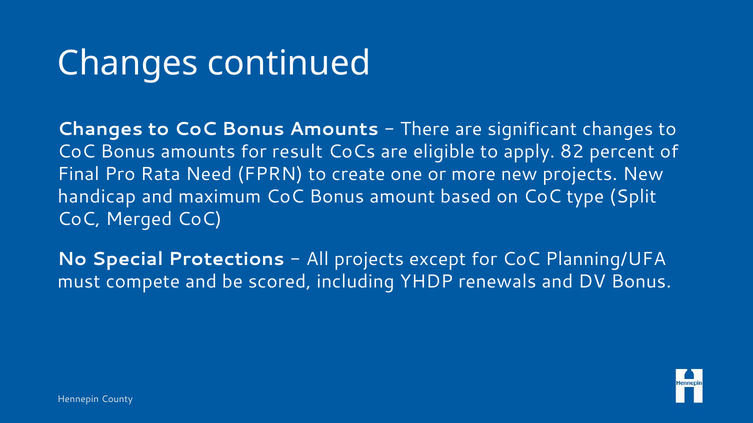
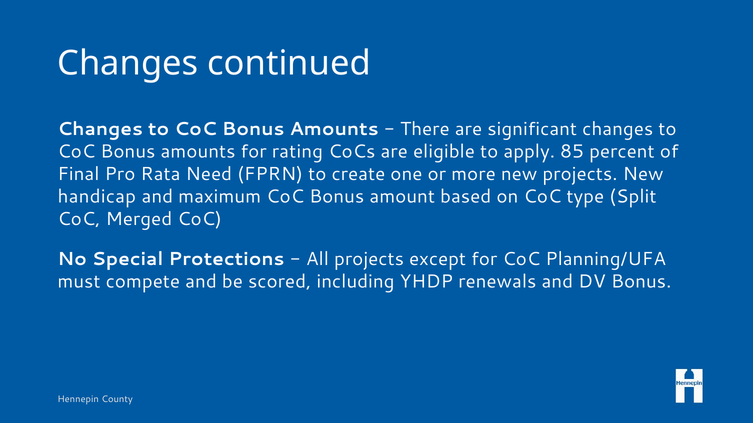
result: result -> rating
82: 82 -> 85
